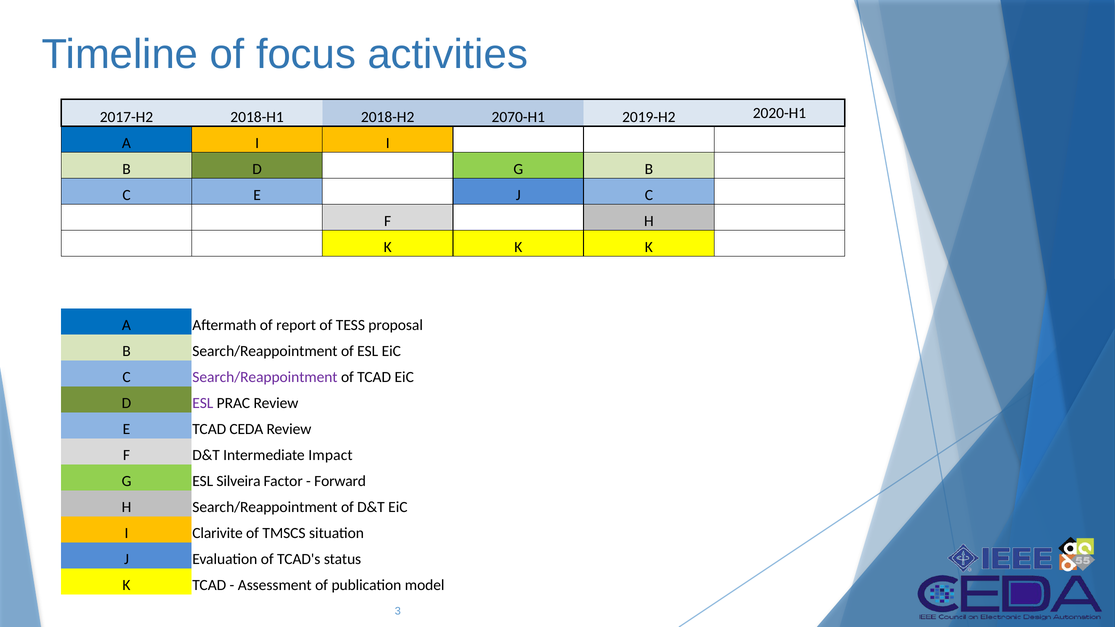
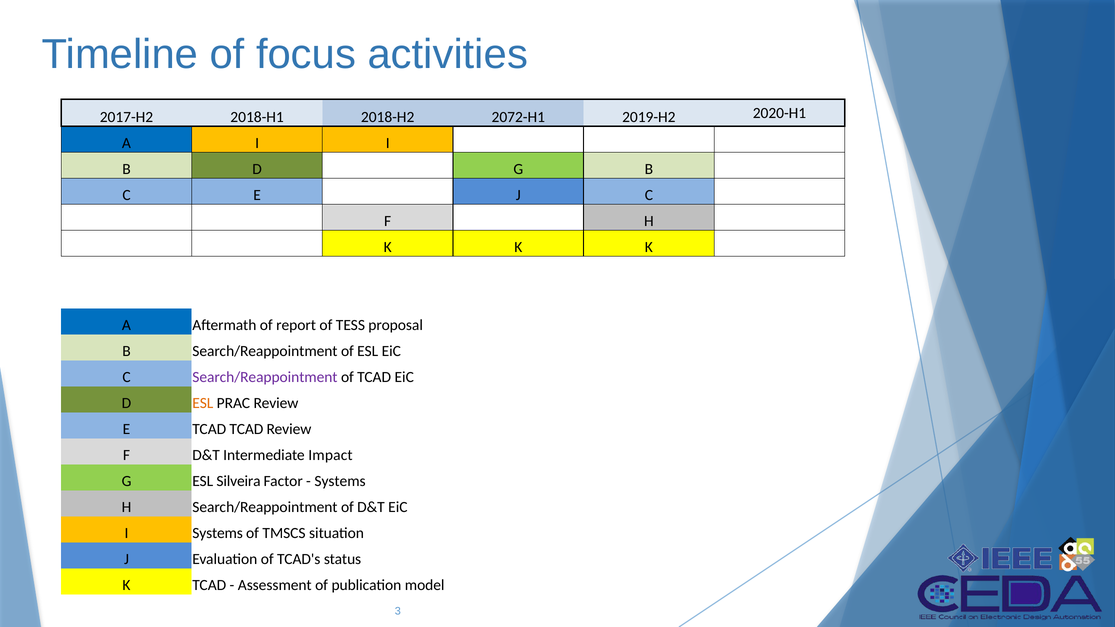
2070-H1: 2070-H1 -> 2072-H1
ESL at (203, 403) colour: purple -> orange
TCAD CEDA: CEDA -> TCAD
Forward at (340, 481): Forward -> Systems
I Clarivite: Clarivite -> Systems
